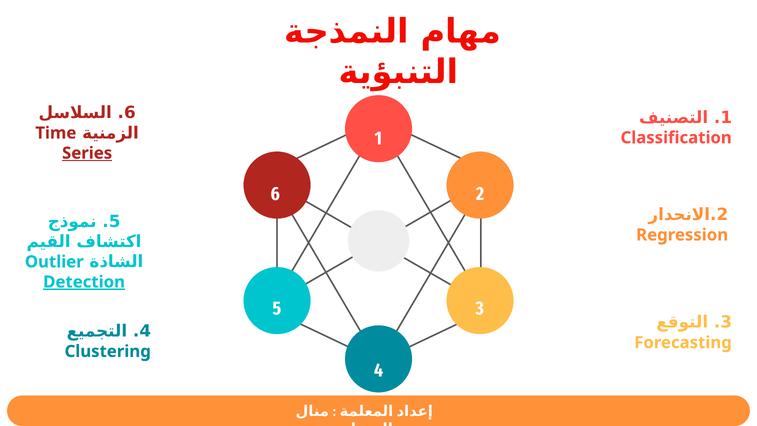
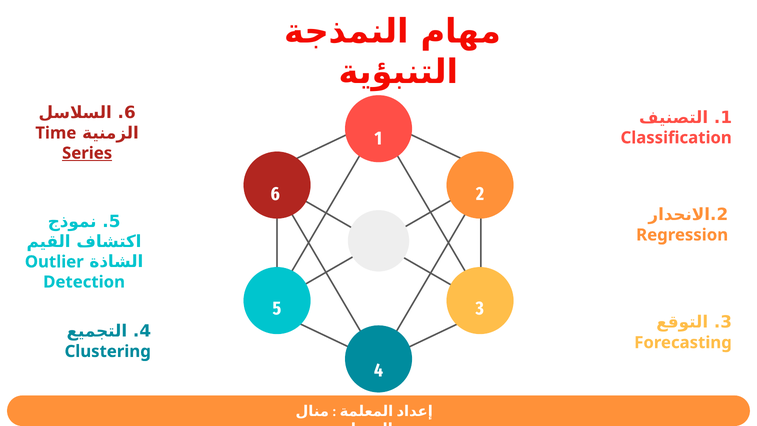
Detection underline: present -> none
